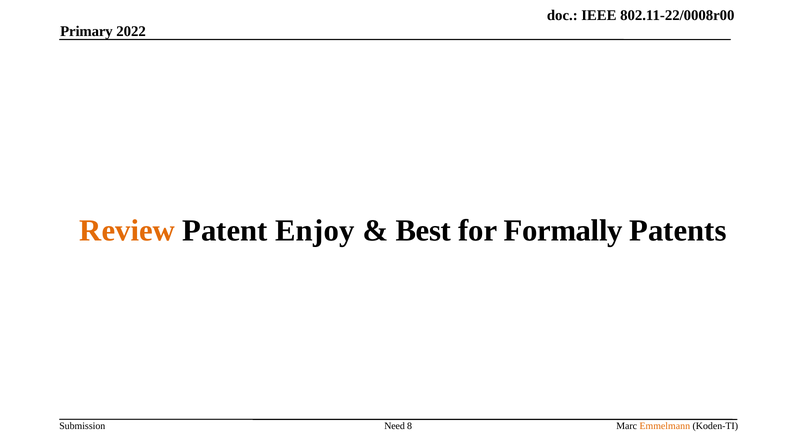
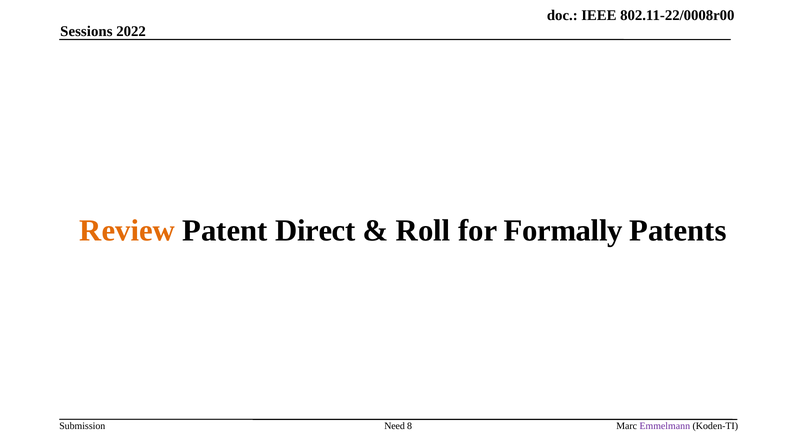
Primary: Primary -> Sessions
Enjoy: Enjoy -> Direct
Best: Best -> Roll
Emmelmann colour: orange -> purple
